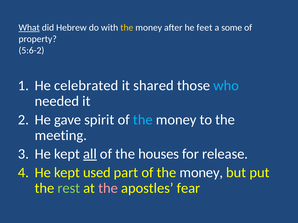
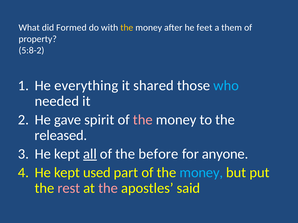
What underline: present -> none
Hebrew: Hebrew -> Formed
some: some -> them
5:6-2: 5:6-2 -> 5:8-2
celebrated: celebrated -> everything
the at (143, 120) colour: light blue -> pink
meeting: meeting -> released
houses: houses -> before
release: release -> anyone
money at (201, 173) colour: white -> light blue
rest colour: light green -> pink
fear: fear -> said
